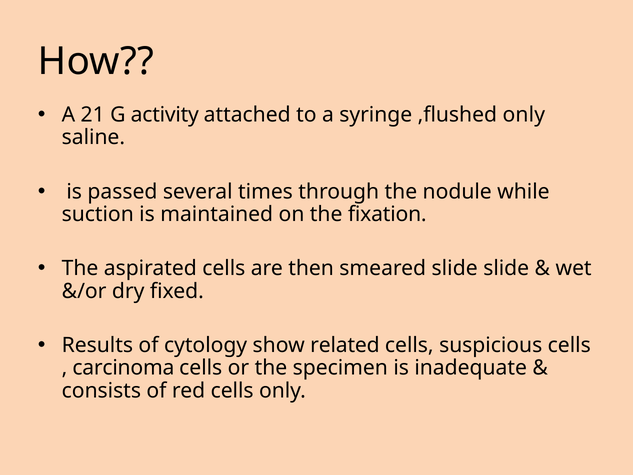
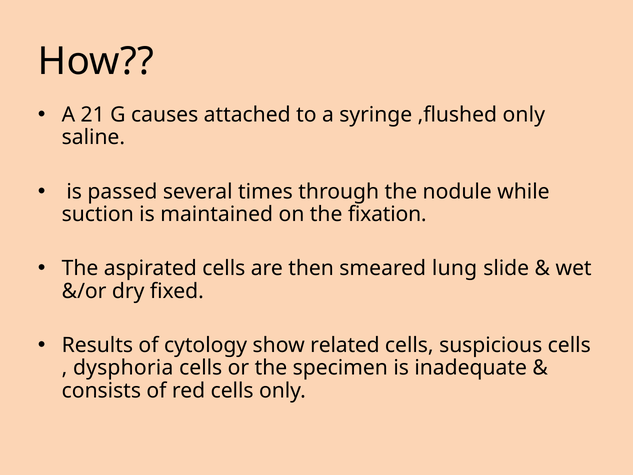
activity: activity -> causes
smeared slide: slide -> lung
carcinoma: carcinoma -> dysphoria
